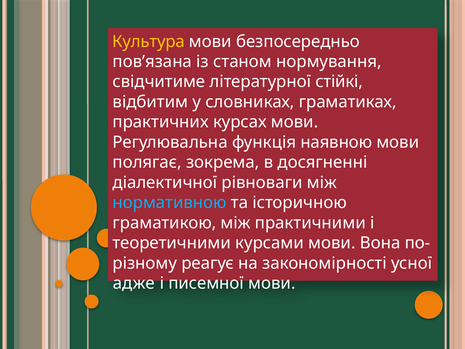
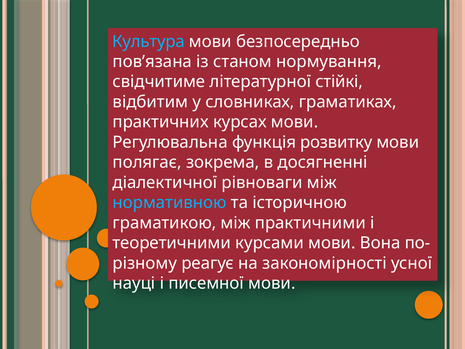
Культура colour: yellow -> light blue
наявною: наявною -> розвитку
адже: адже -> науці
